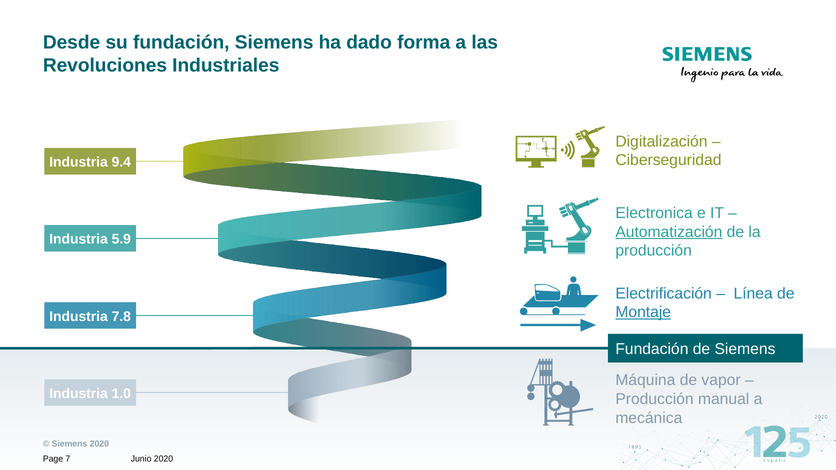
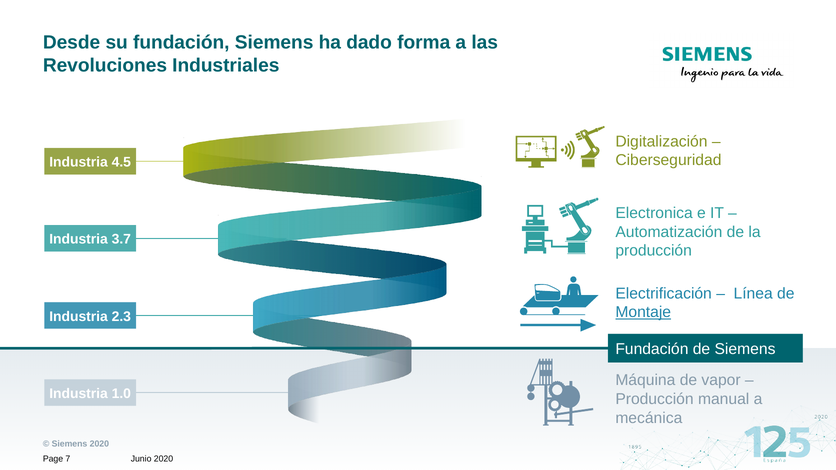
9.4: 9.4 -> 4.5
Automatización underline: present -> none
5.9: 5.9 -> 3.7
7.8: 7.8 -> 2.3
